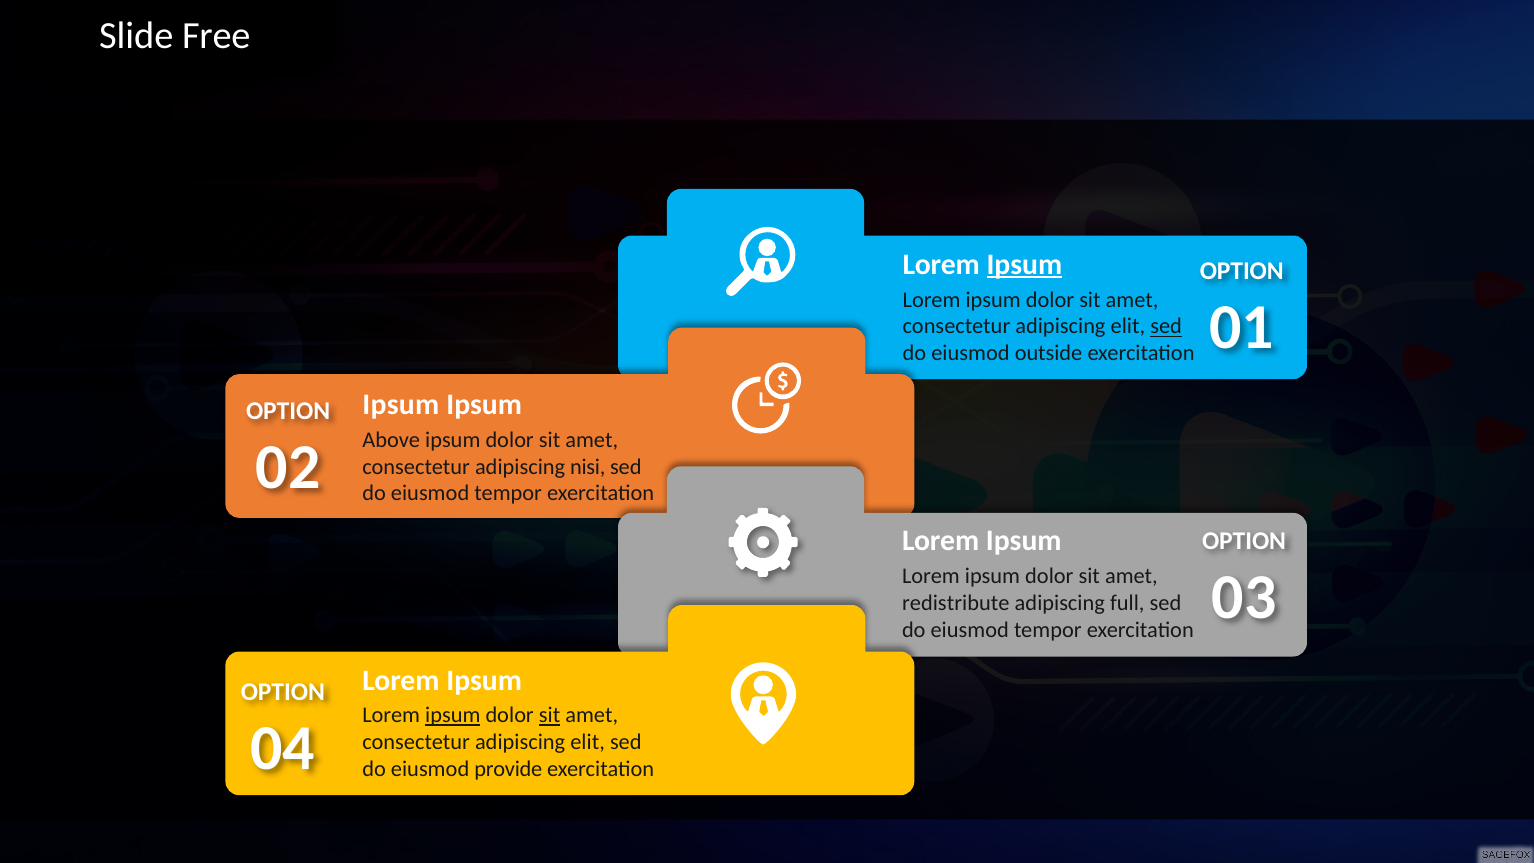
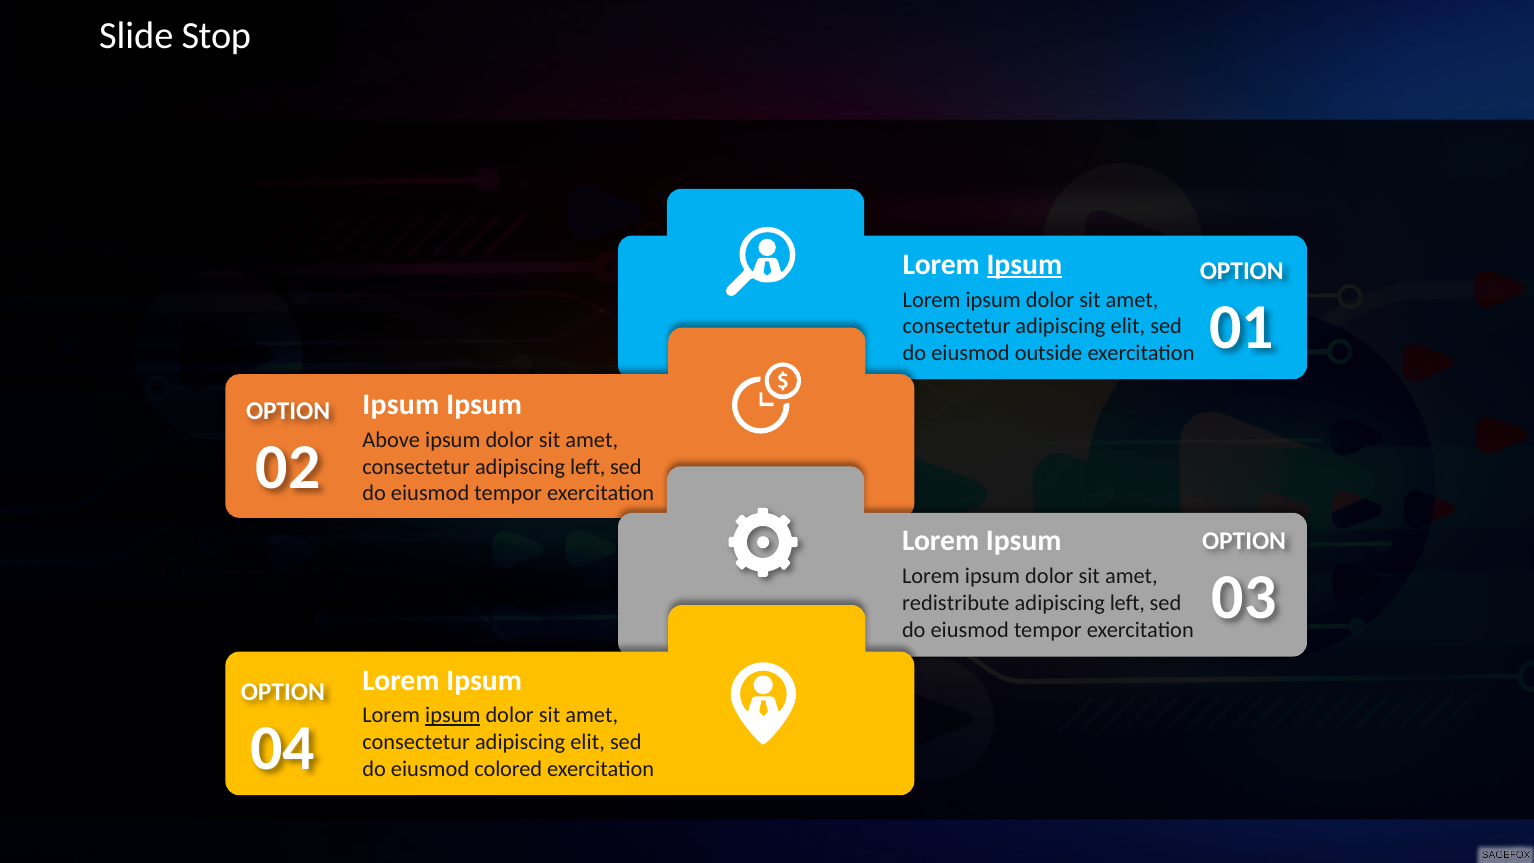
Free: Free -> Stop
sed at (1166, 327) underline: present -> none
consectetur adipiscing nisi: nisi -> left
full at (1127, 603): full -> left
sit at (550, 715) underline: present -> none
provide: provide -> colored
